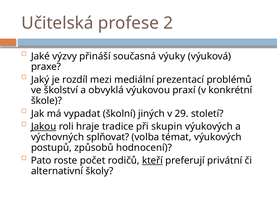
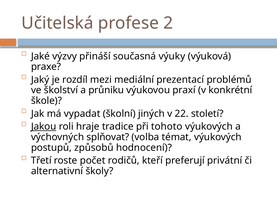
obvyklá: obvyklá -> průniku
29: 29 -> 22
skupin: skupin -> tohoto
Pato: Pato -> Třetí
kteří underline: present -> none
